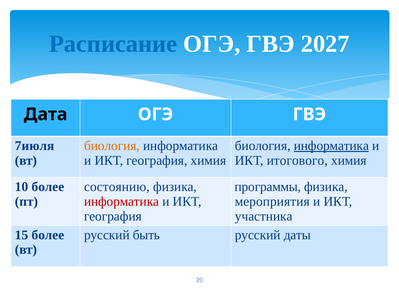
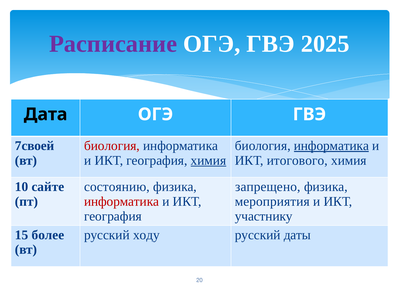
Расписание colour: blue -> purple
2027: 2027 -> 2025
7июля: 7июля -> 7своей
биология at (112, 146) colour: orange -> red
химия at (208, 161) underline: none -> present
10 более: более -> сайте
программы: программы -> запрещено
участника: участника -> участнику
быть: быть -> ходу
